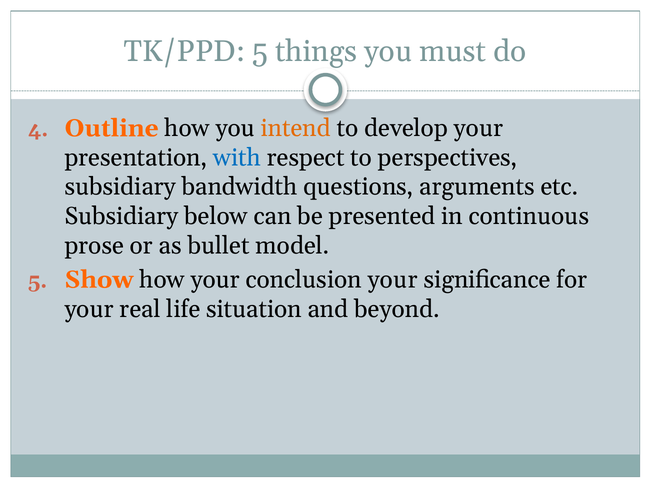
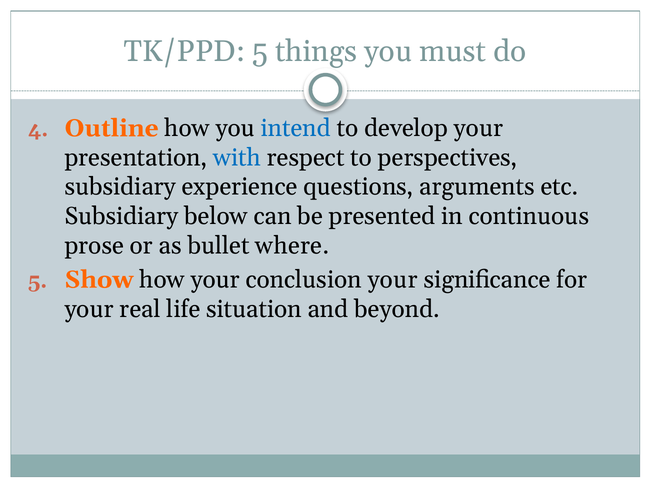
intend colour: orange -> blue
bandwidth: bandwidth -> experience
model: model -> where
